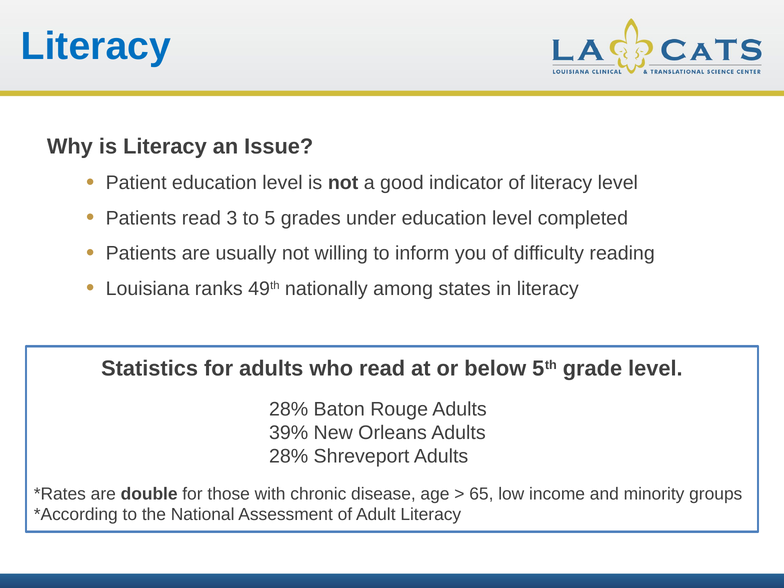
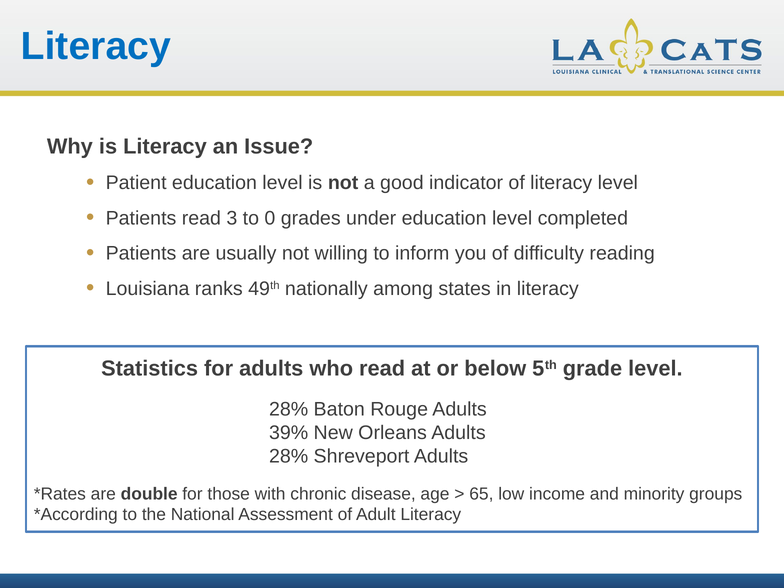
5: 5 -> 0
